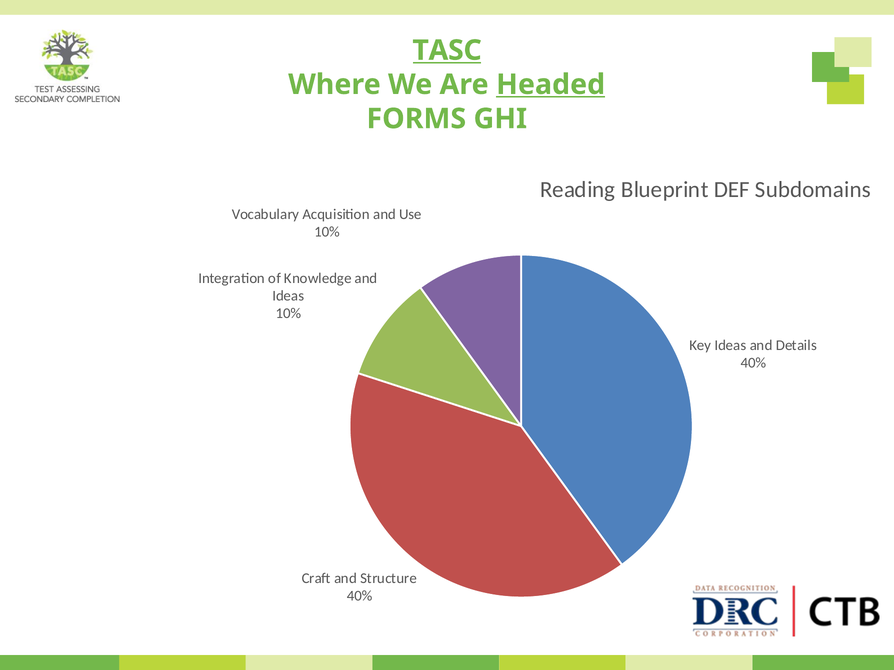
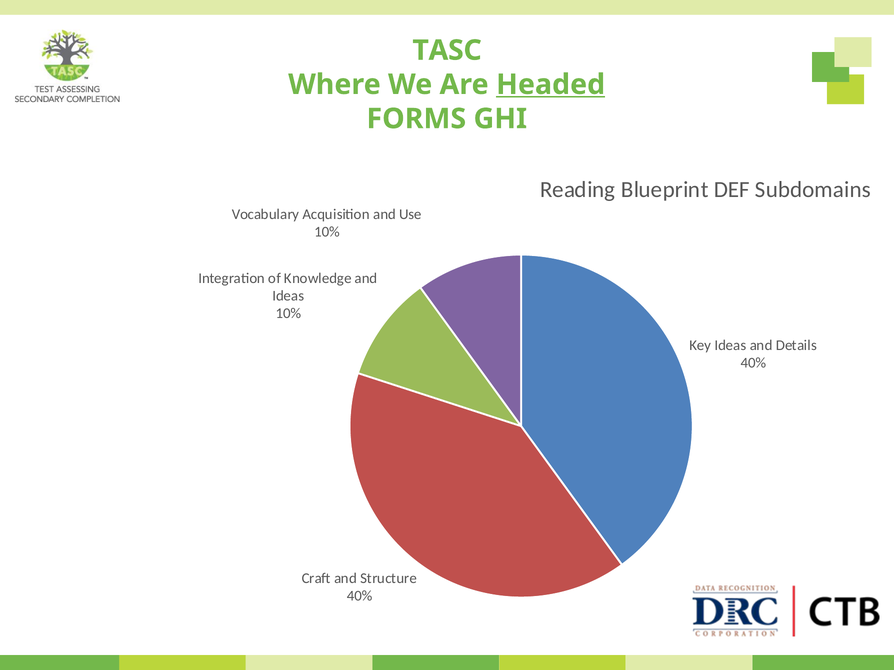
TASC underline: present -> none
